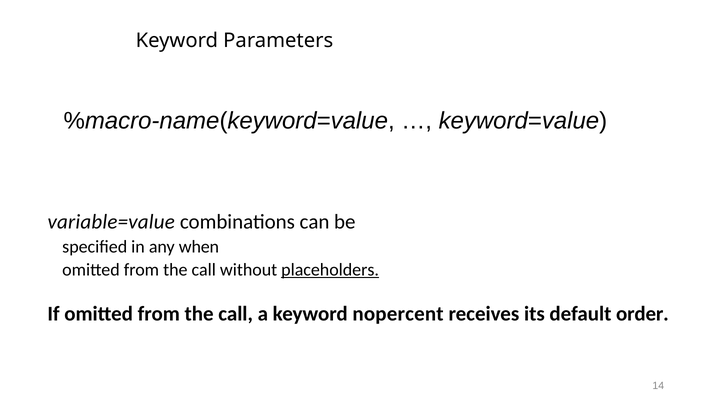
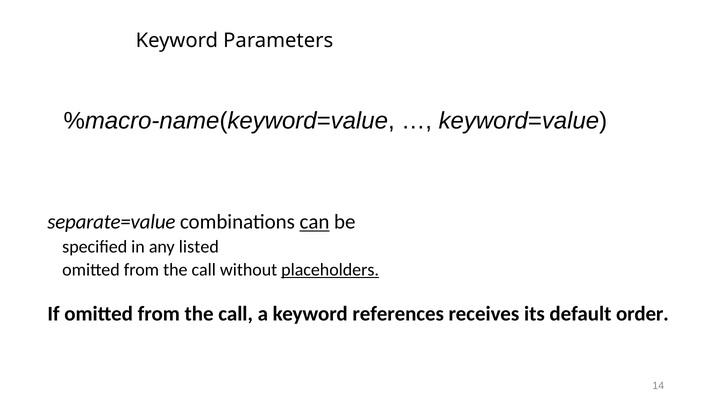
variable=value: variable=value -> separate=value
can underline: none -> present
when: when -> listed
nopercent: nopercent -> references
